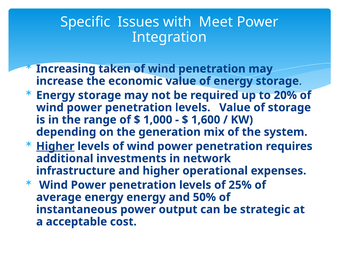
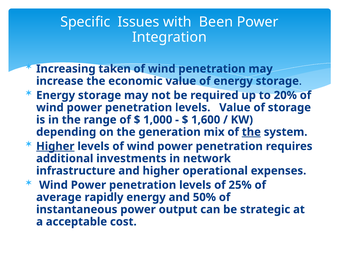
Meet: Meet -> Been
the at (251, 132) underline: none -> present
average energy: energy -> rapidly
